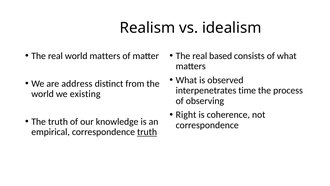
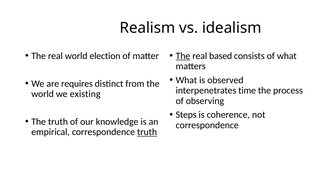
world matters: matters -> election
The at (183, 56) underline: none -> present
address: address -> requires
Right: Right -> Steps
